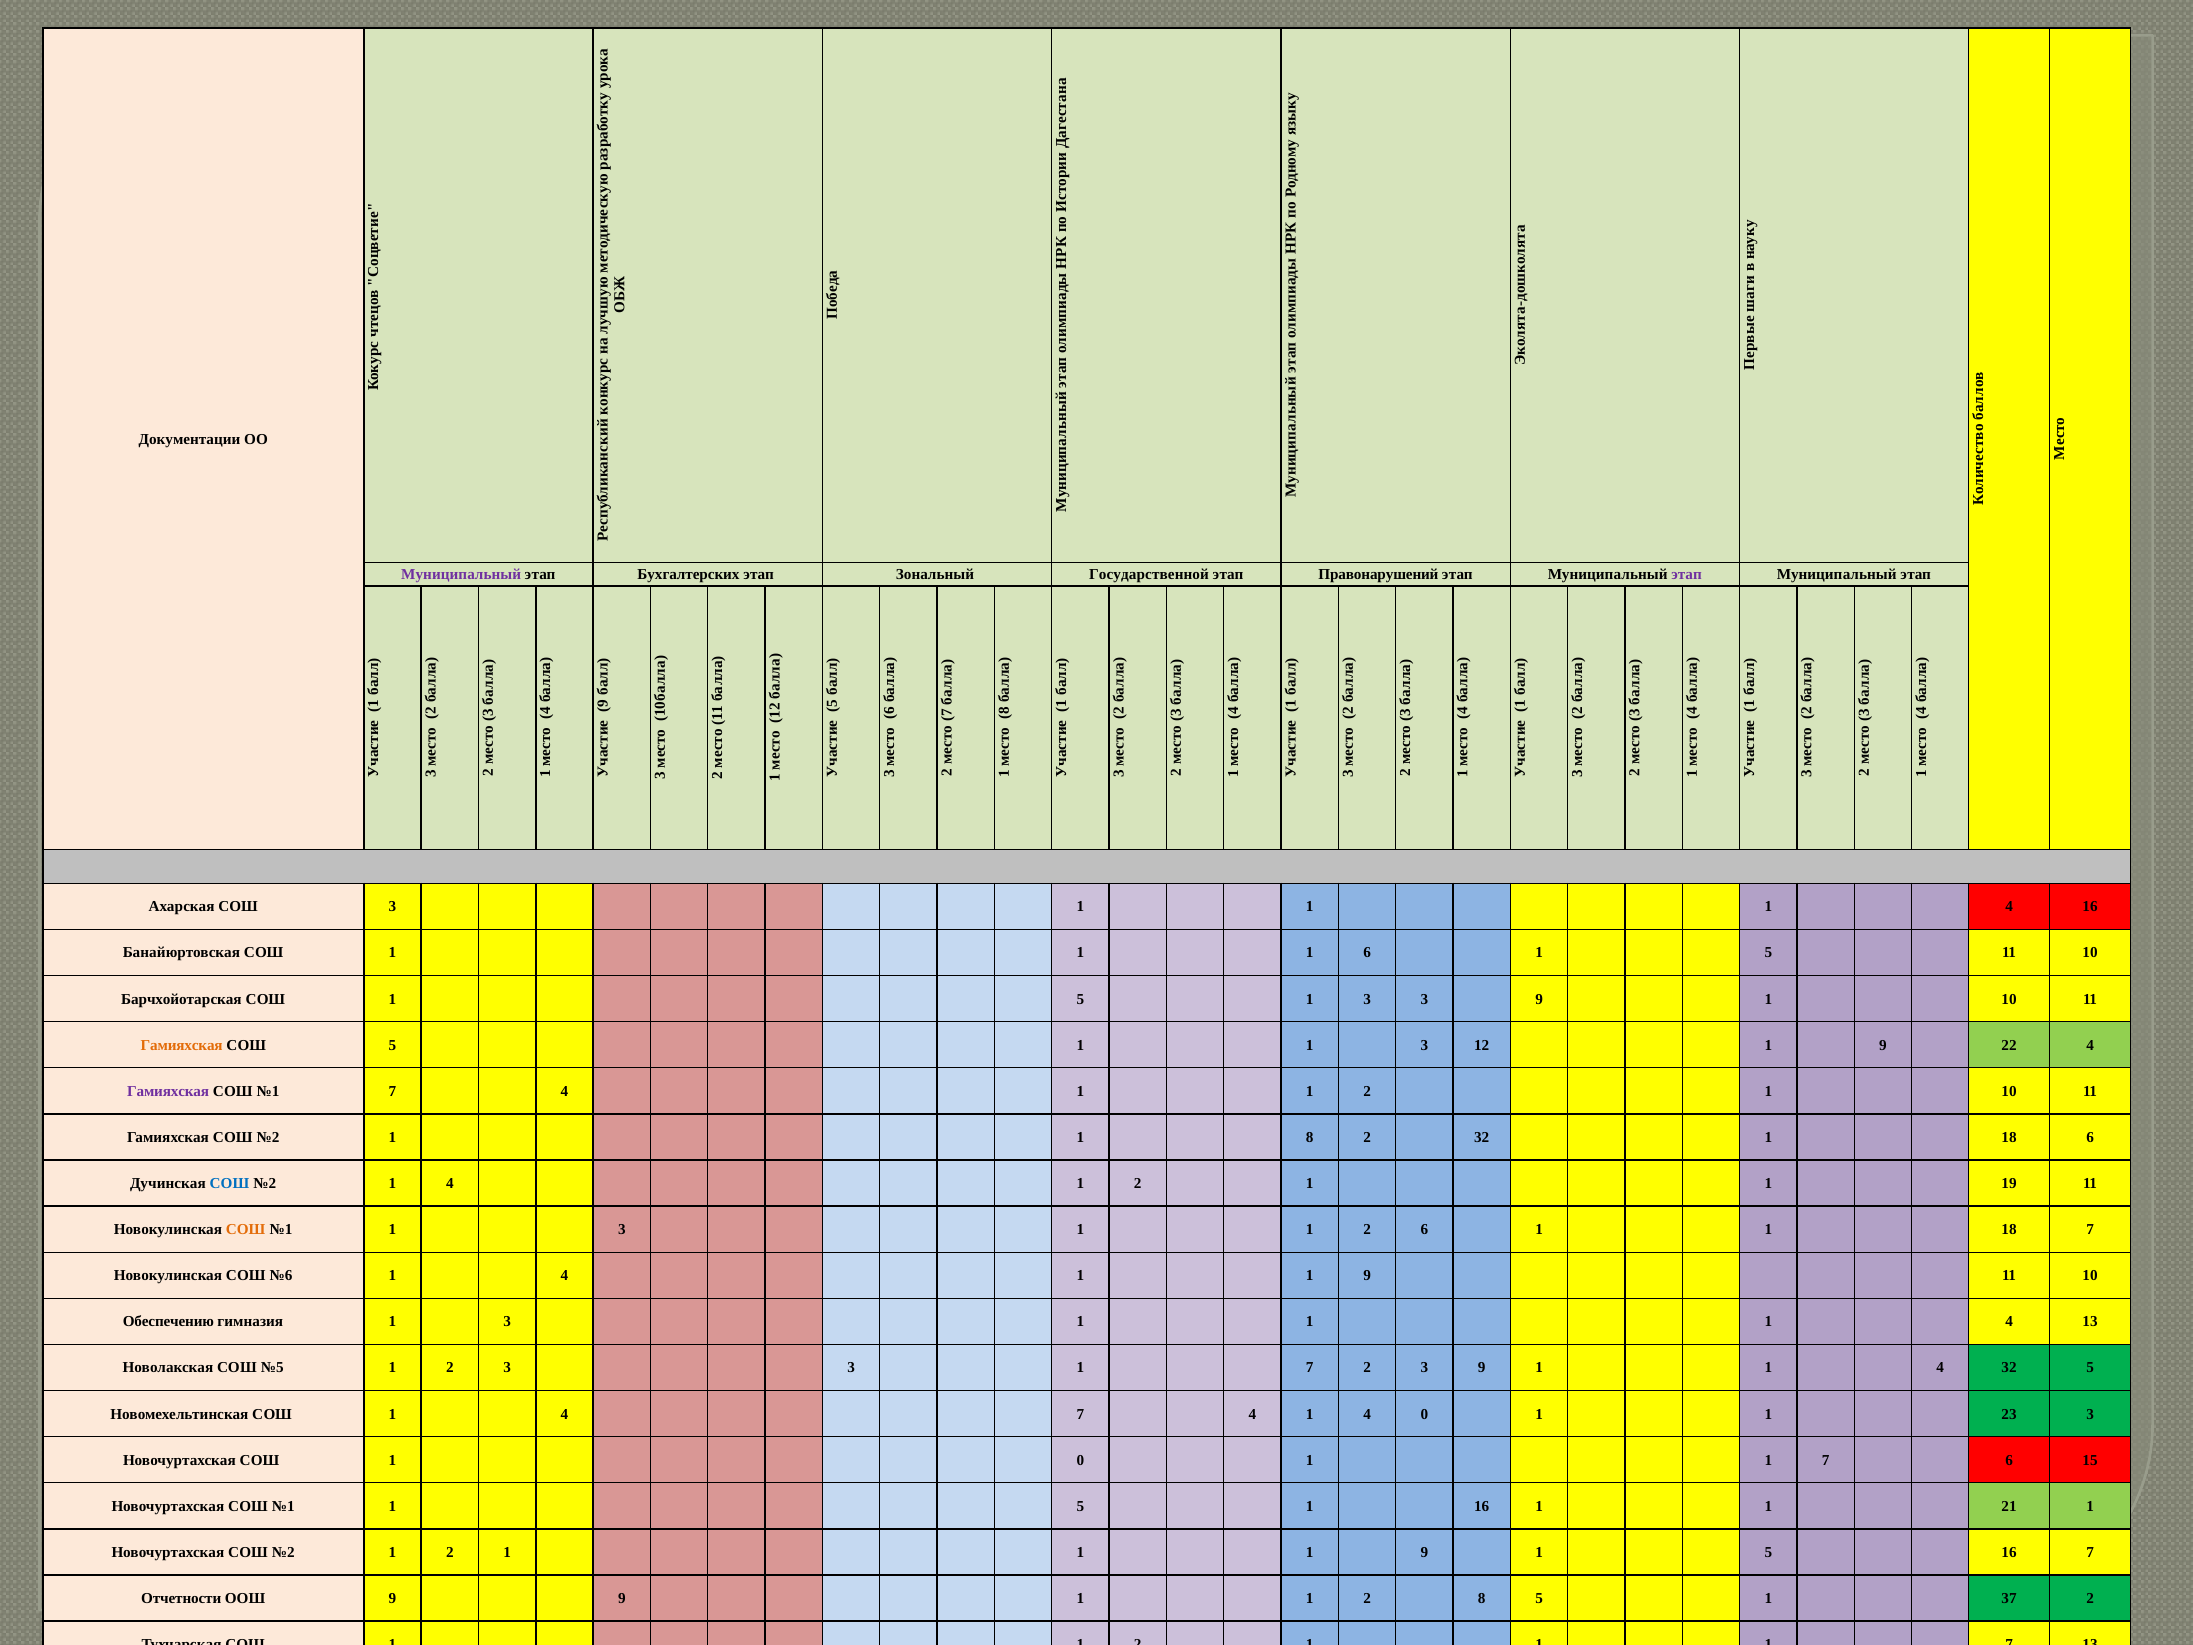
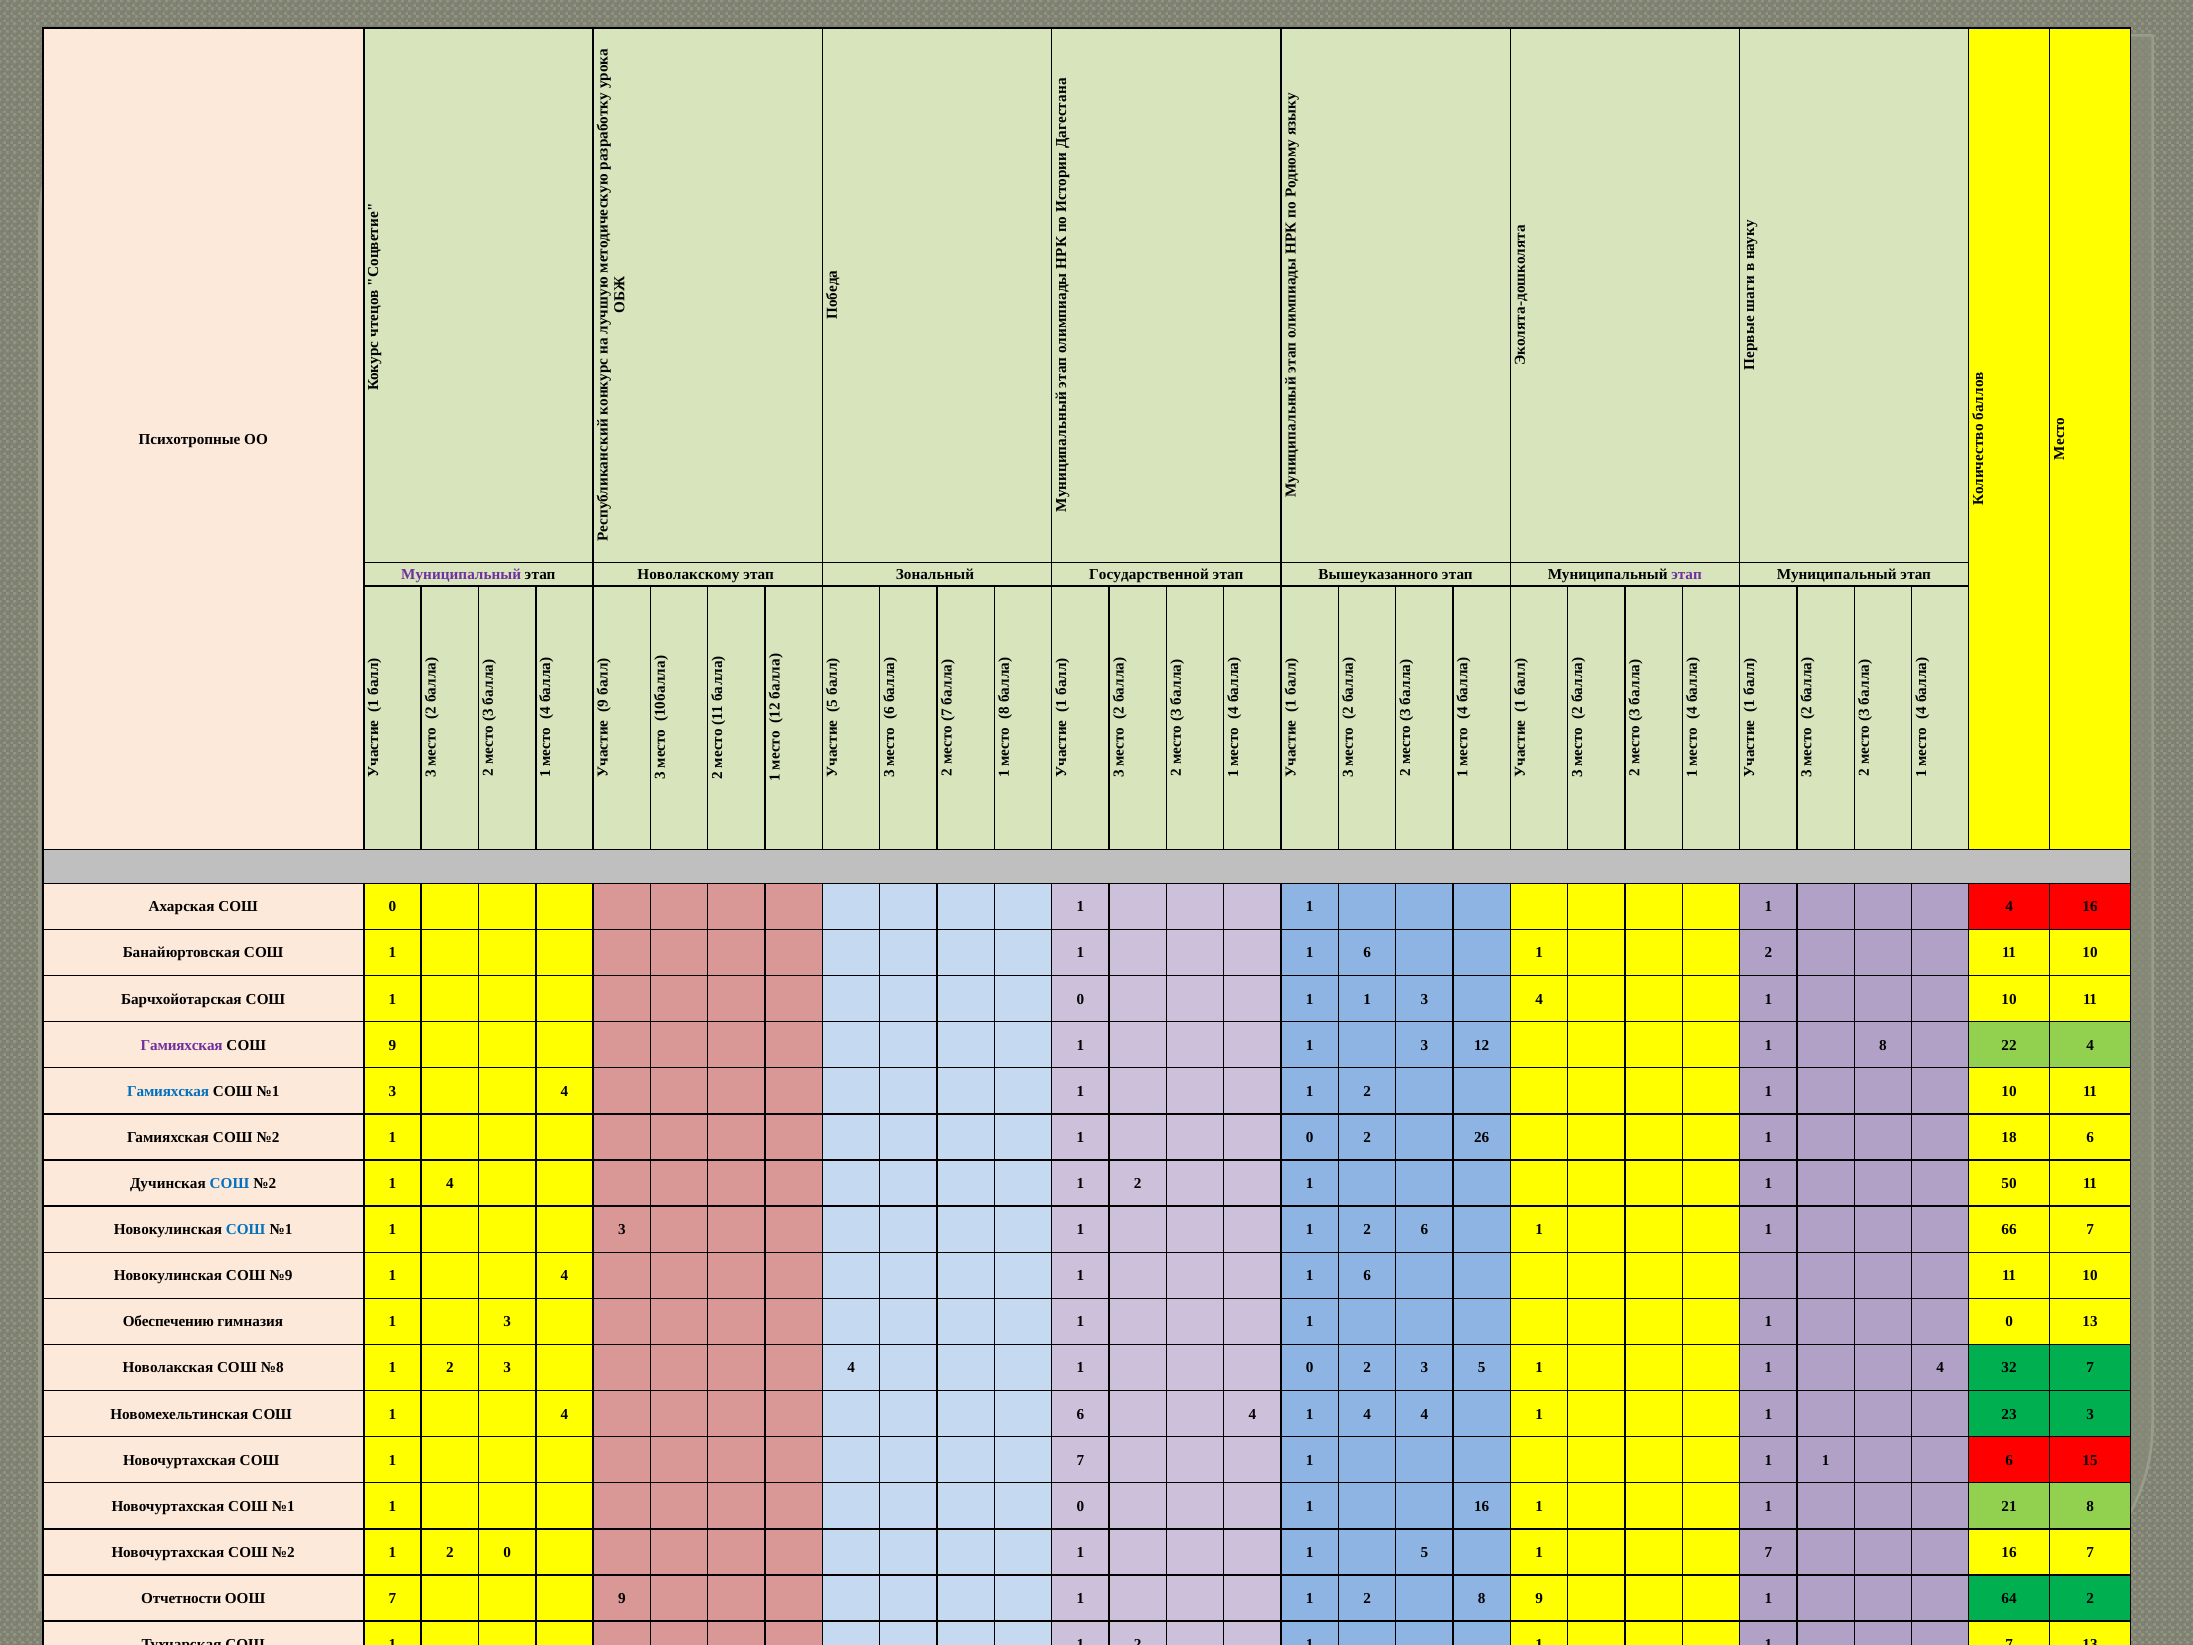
Документации: Документации -> Психотропные
Бухгалтерских: Бухгалтерских -> Новолакскому
Правонарушений: Правонарушений -> Вышеуказанного
СОШ 3: 3 -> 0
6 1 5: 5 -> 2
СОШ 1 5: 5 -> 0
3 at (1367, 999): 3 -> 1
9 at (1539, 999): 9 -> 4
Гамияхская at (182, 1045) colour: orange -> purple
СОШ 5: 5 -> 9
12 1 9: 9 -> 8
Гамияхская at (168, 1091) colour: purple -> blue
№1 7: 7 -> 3
№2 1 1 8: 8 -> 0
2 32: 32 -> 26
19: 19 -> 50
СОШ at (246, 1229) colour: orange -> blue
1 1 18: 18 -> 66
№6: №6 -> №9
4 1 1 9: 9 -> 6
4 at (2009, 1322): 4 -> 0
№5: №5 -> №8
2 3 3: 3 -> 4
7 at (1310, 1368): 7 -> 0
2 3 9: 9 -> 5
32 5: 5 -> 7
4 7: 7 -> 6
4 0: 0 -> 4
Новочуртахская СОШ 1 0: 0 -> 7
7 at (1826, 1460): 7 -> 1
5 at (1080, 1506): 5 -> 0
21 1: 1 -> 8
№2 1 2 1: 1 -> 0
9 at (1424, 1552): 9 -> 5
5 at (1768, 1552): 5 -> 7
ООШ 9: 9 -> 7
8 5: 5 -> 9
37: 37 -> 64
